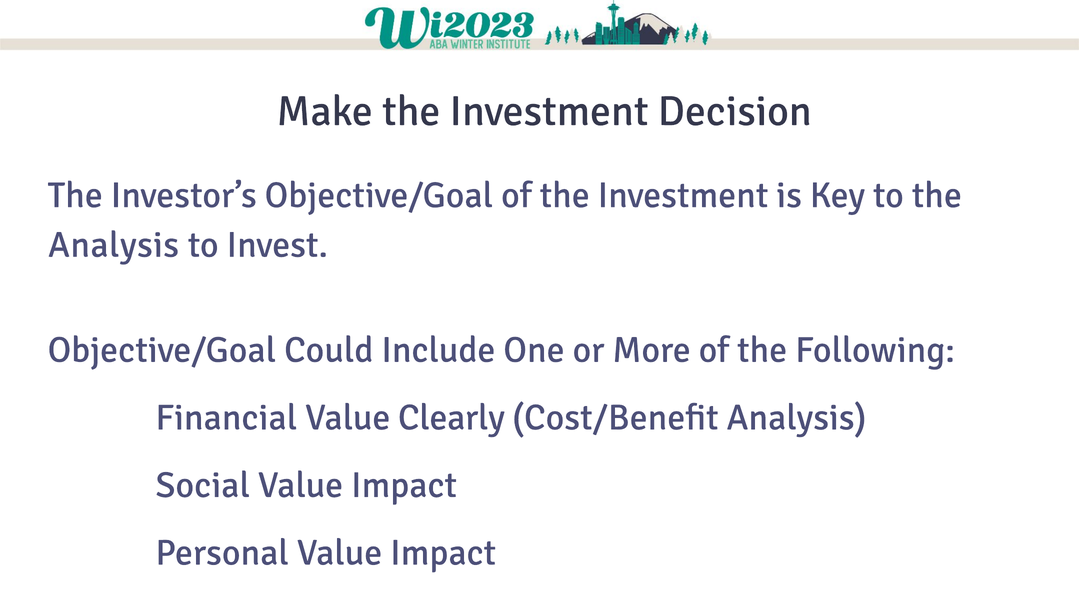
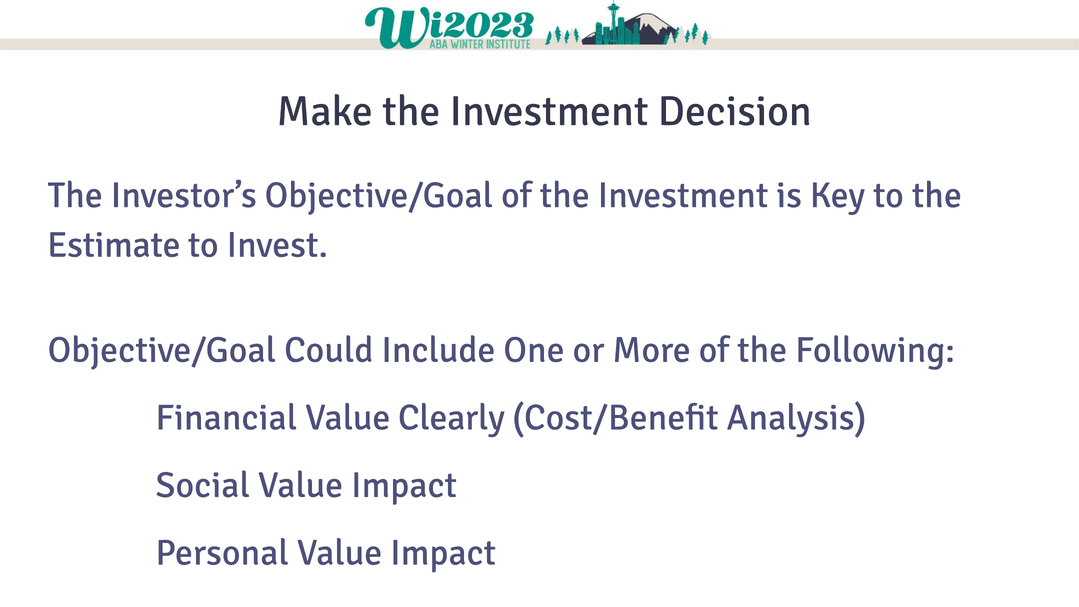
Analysis at (113, 245): Analysis -> Estimate
